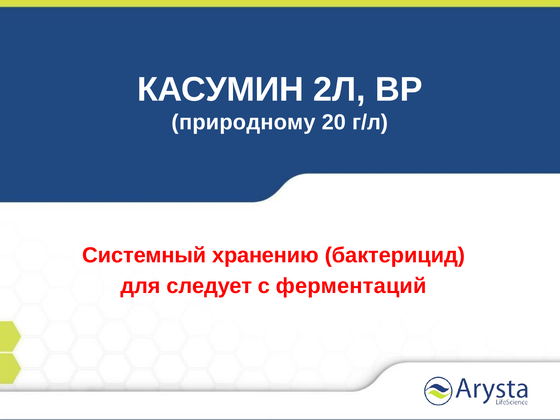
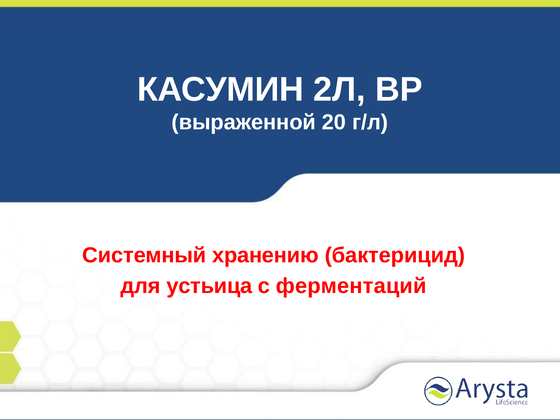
природному: природному -> выраженной
следует: следует -> устьица
